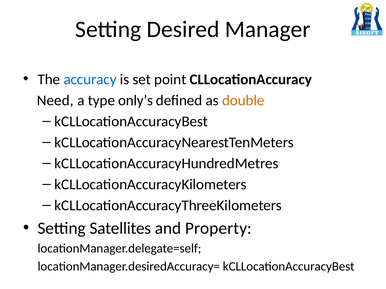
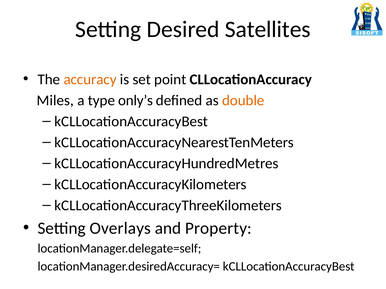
Manager: Manager -> Satellites
accuracy colour: blue -> orange
Need: Need -> Miles
Satellites: Satellites -> Overlays
